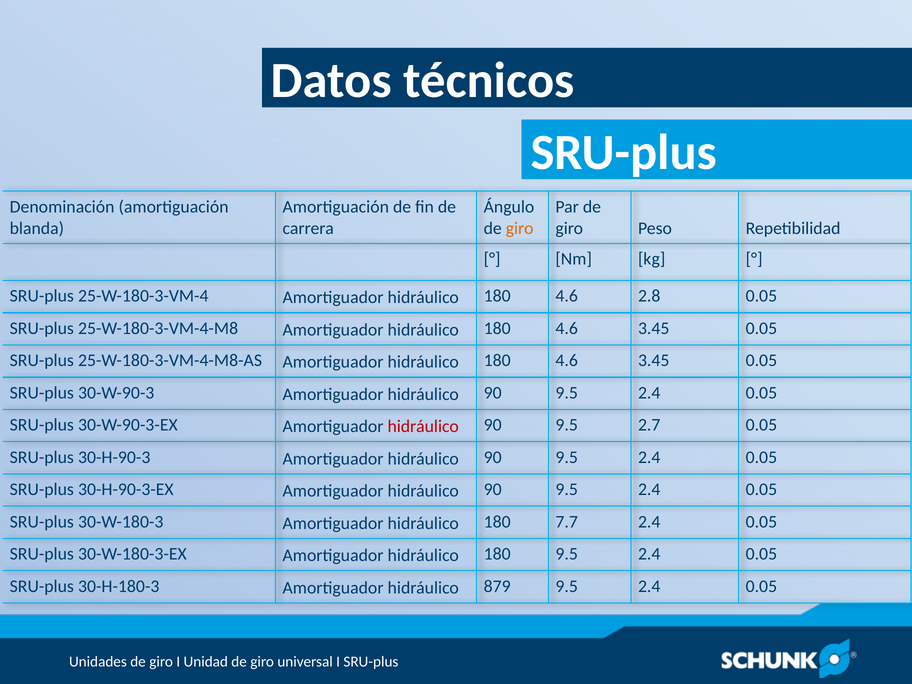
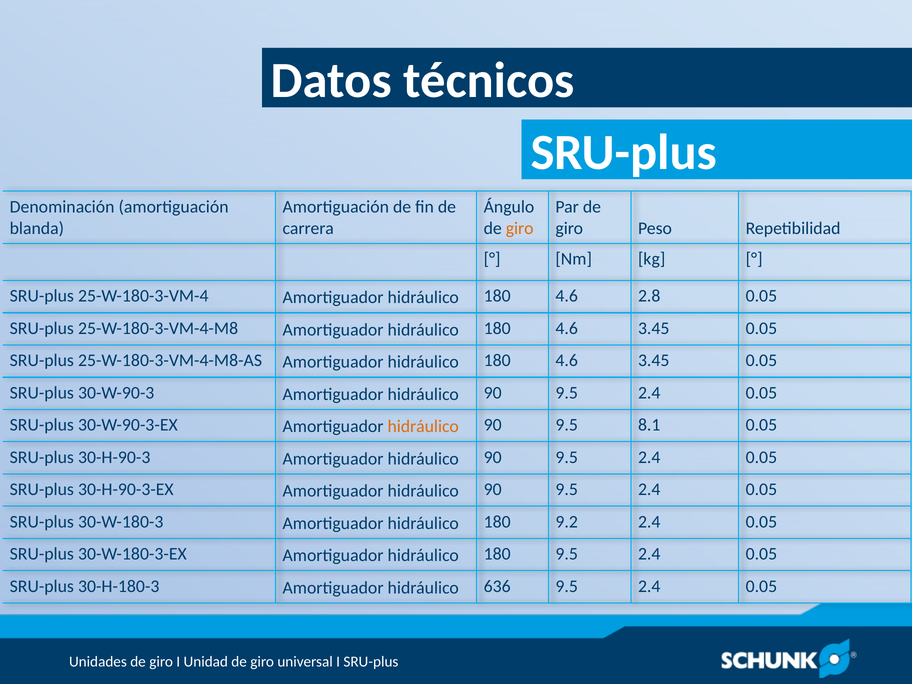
hidráulico at (423, 427) colour: red -> orange
2.7: 2.7 -> 8.1
7.7: 7.7 -> 9.2
879: 879 -> 636
